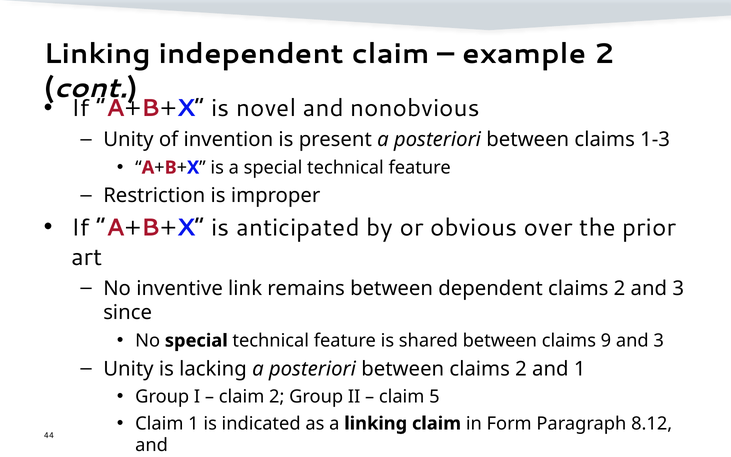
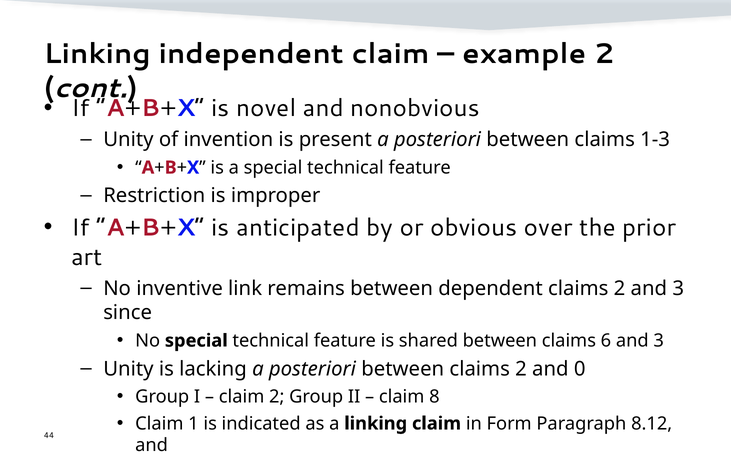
9: 9 -> 6
and 1: 1 -> 0
5: 5 -> 8
